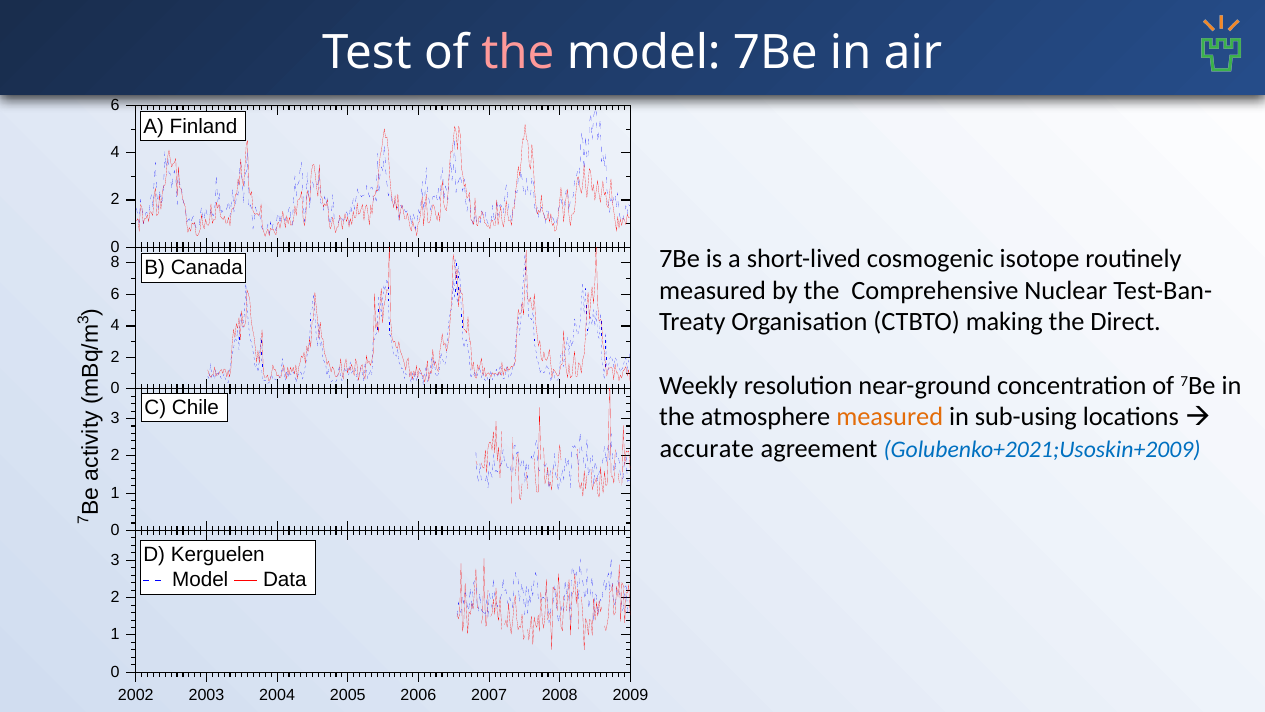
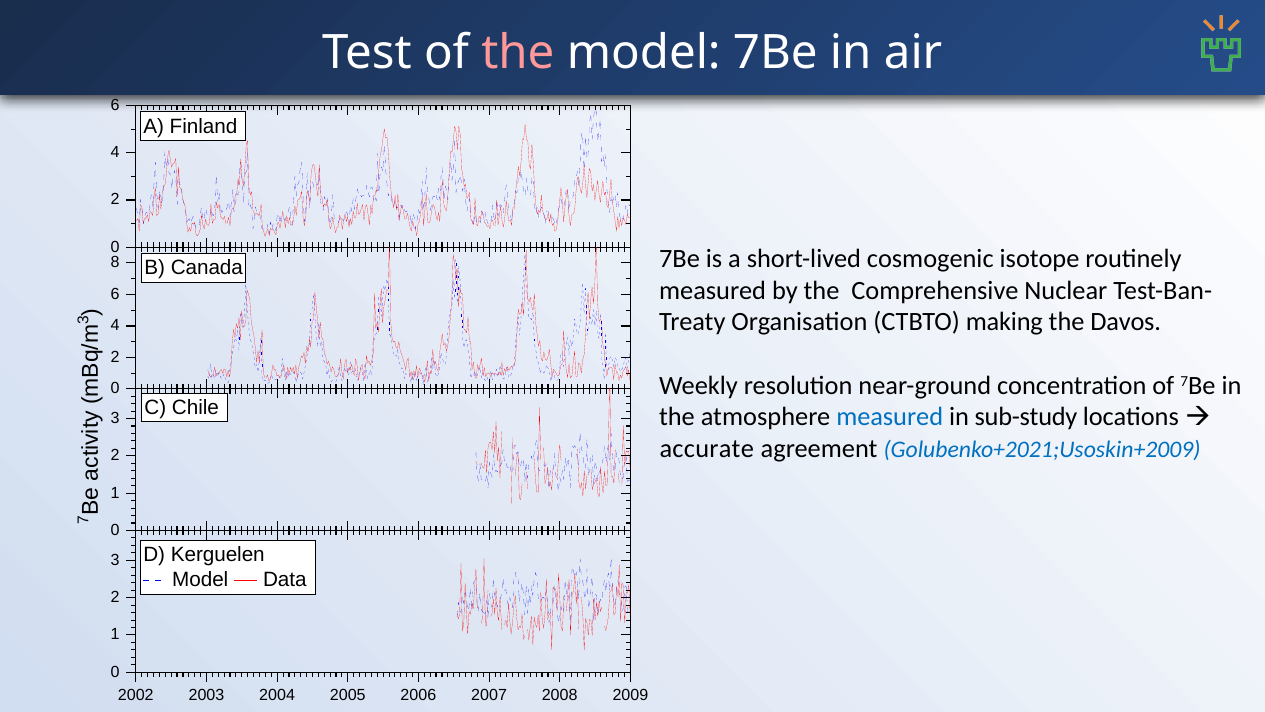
Direct: Direct -> Davos
measured at (890, 417) colour: orange -> blue
sub-using: sub-using -> sub-study
